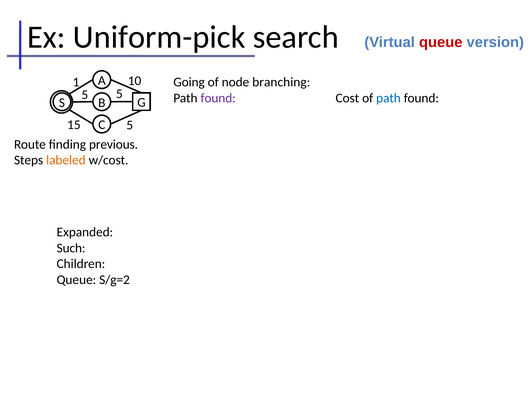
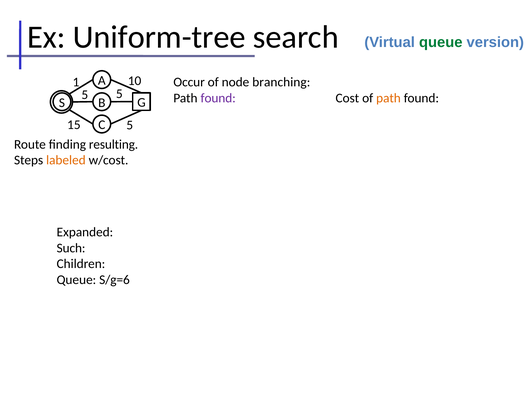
Uniform-pick: Uniform-pick -> Uniform-tree
queue at (441, 42) colour: red -> green
Going: Going -> Occur
path at (388, 98) colour: blue -> orange
previous: previous -> resulting
S/g=2: S/g=2 -> S/g=6
